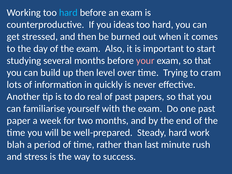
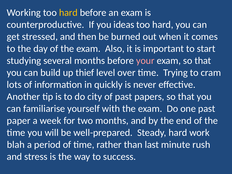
hard at (68, 13) colour: light blue -> yellow
up then: then -> thief
real: real -> city
